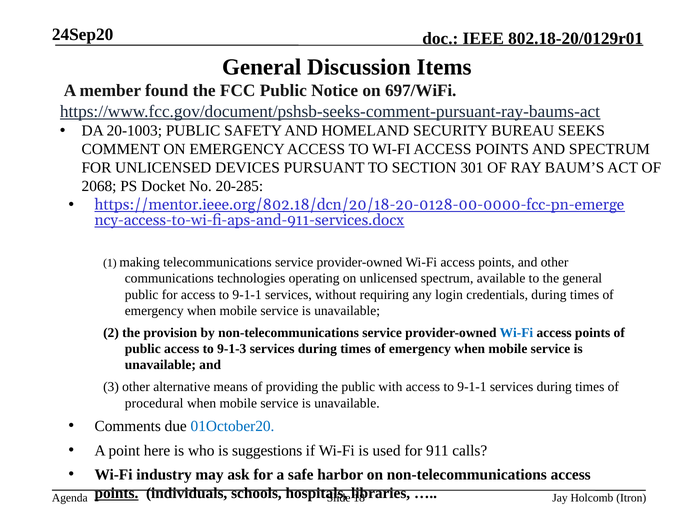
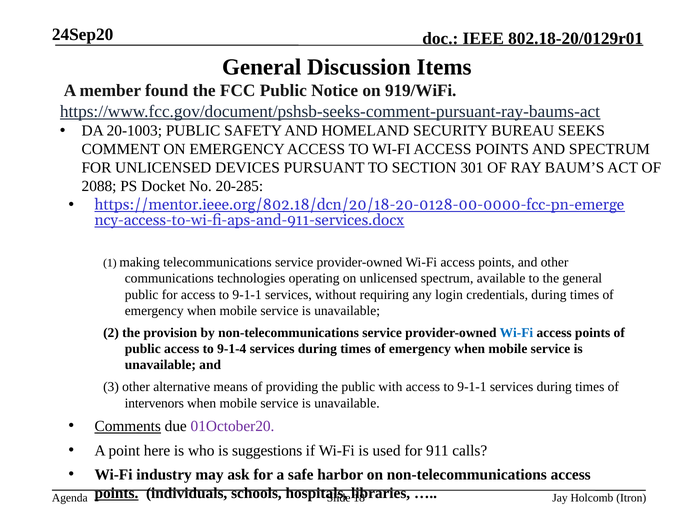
697/WiFi: 697/WiFi -> 919/WiFi
2068: 2068 -> 2088
9-1-3: 9-1-3 -> 9-1-4
procedural: procedural -> intervenors
Comments underline: none -> present
01October20 colour: blue -> purple
